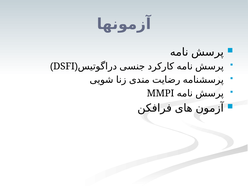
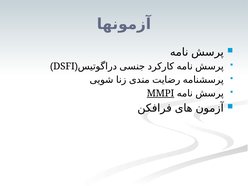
MMPI underline: none -> present
